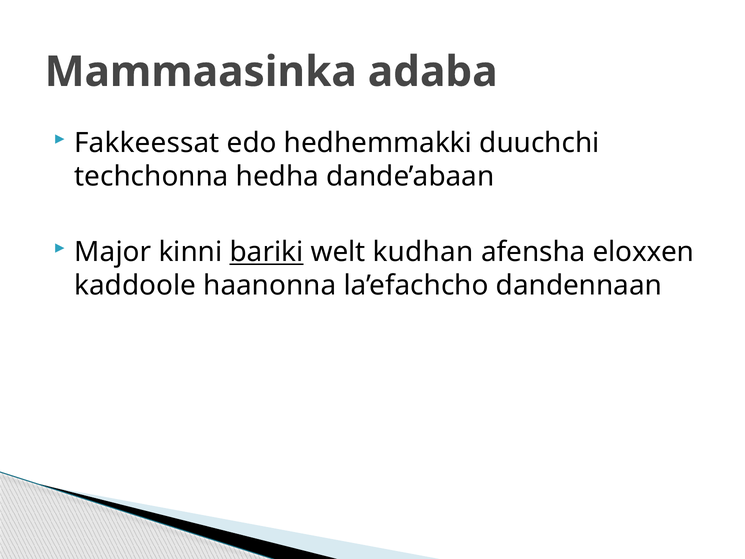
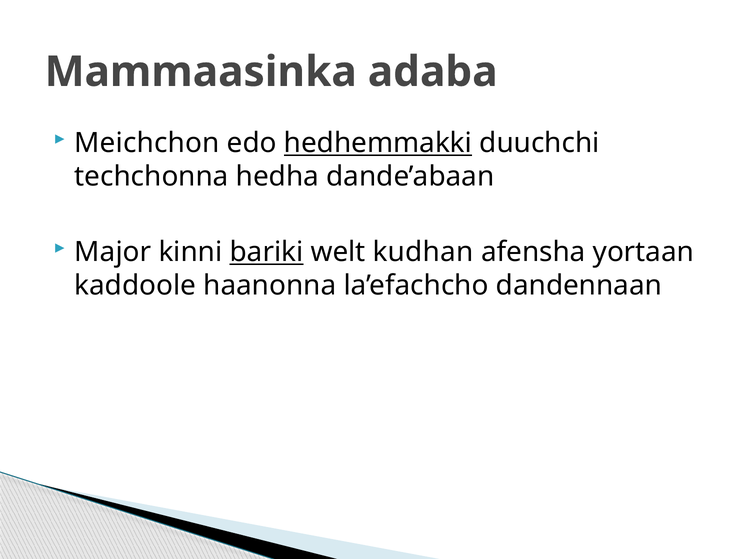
Fakkeessat: Fakkeessat -> Meichchon
hedhemmakki underline: none -> present
eloxxen: eloxxen -> yortaan
